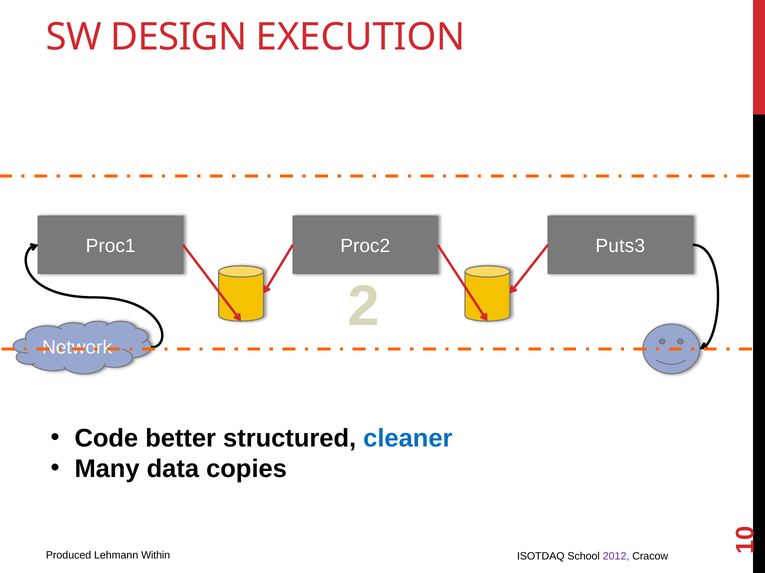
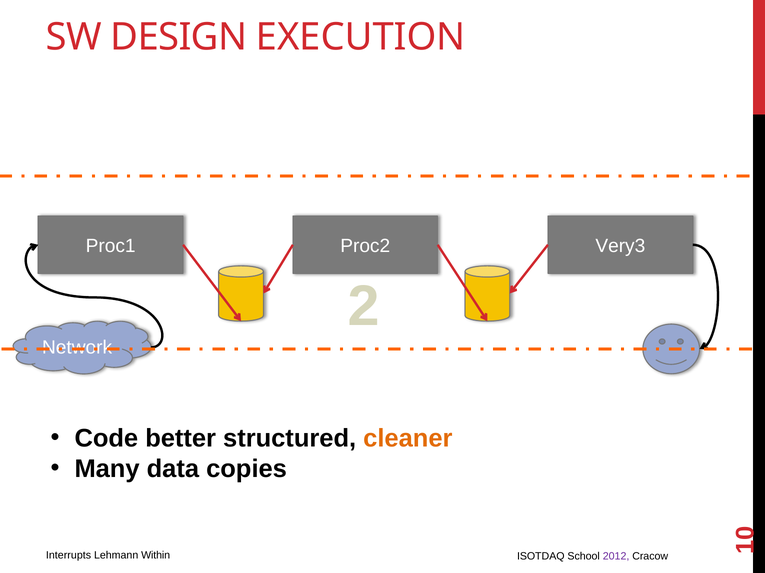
Puts3: Puts3 -> Very3
cleaner colour: blue -> orange
Produced: Produced -> Interrupts
